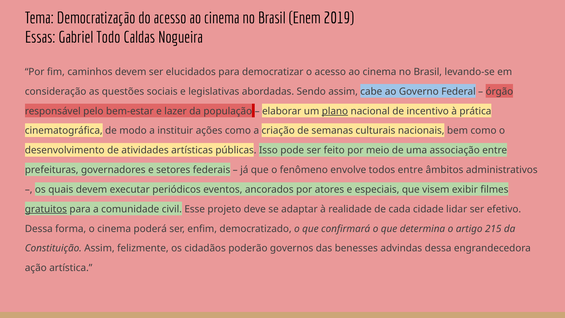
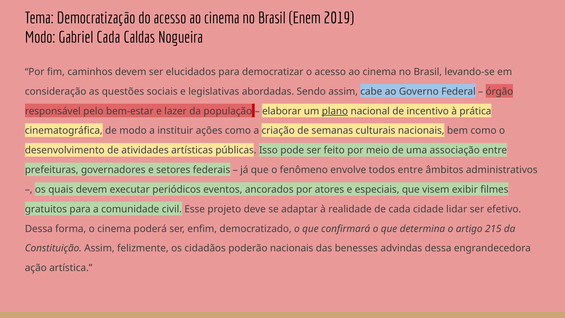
Essas at (40, 38): Essas -> Modo
Gabriel Todo: Todo -> Cada
gratuitos underline: present -> none
poderão governos: governos -> nacionais
